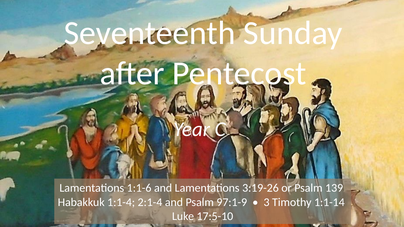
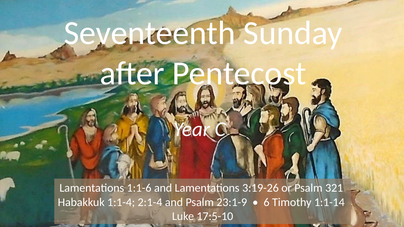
139: 139 -> 321
97:1-9: 97:1-9 -> 23:1-9
3: 3 -> 6
